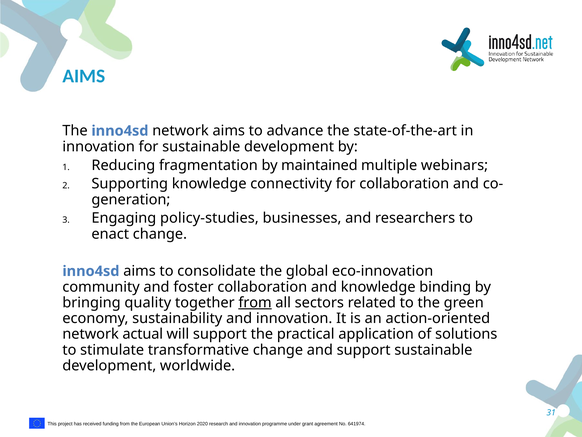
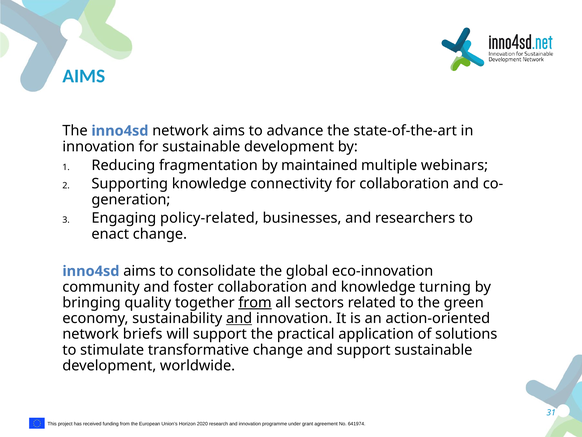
policy-studies: policy-studies -> policy-related
binding: binding -> turning
and at (239, 318) underline: none -> present
actual: actual -> briefs
